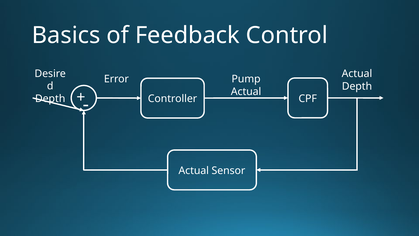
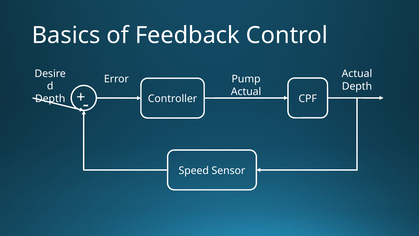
Actual at (194, 170): Actual -> Speed
